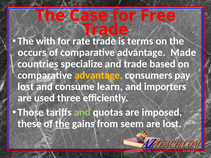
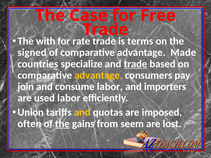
occurs: occurs -> signed
trade at (136, 64) underline: none -> present
lost at (26, 87): lost -> join
consume learn: learn -> labor
used three: three -> labor
Those: Those -> Union
and at (82, 112) colour: light green -> yellow
these: these -> often
